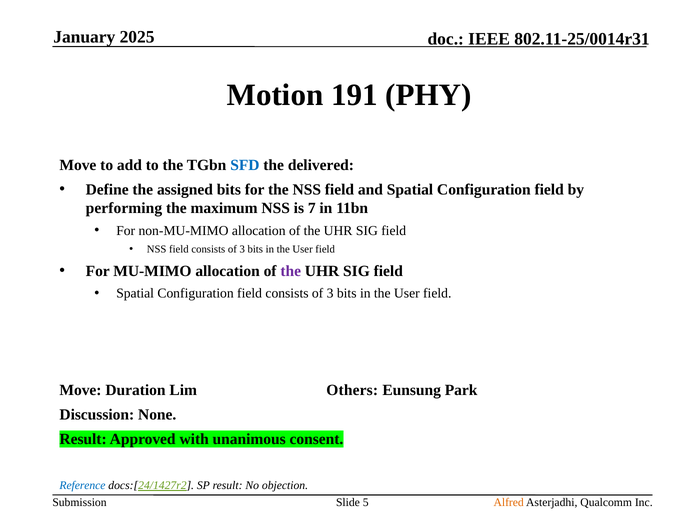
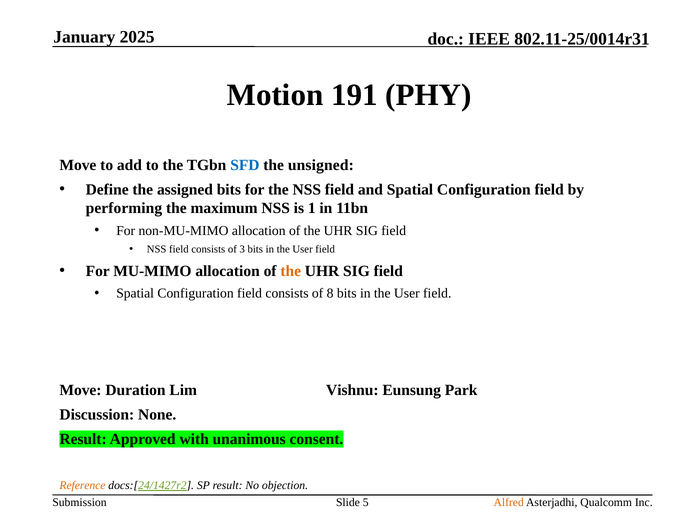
delivered: delivered -> unsigned
7: 7 -> 1
the at (291, 271) colour: purple -> orange
3 at (330, 293): 3 -> 8
Others: Others -> Vishnu
Reference colour: blue -> orange
